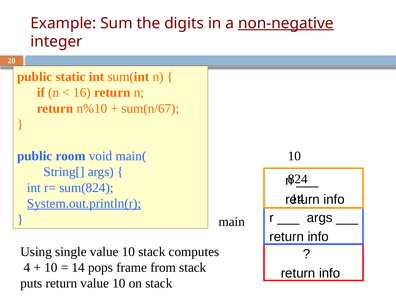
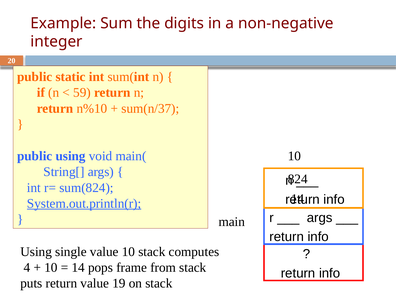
non-negative underline: present -> none
16: 16 -> 59
sum(n/67: sum(n/67 -> sum(n/37
public room: room -> using
return value 10: 10 -> 19
